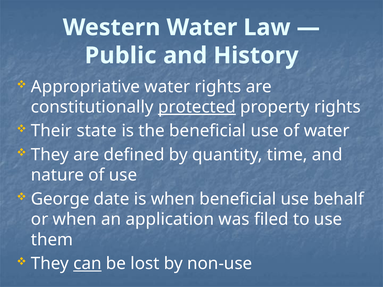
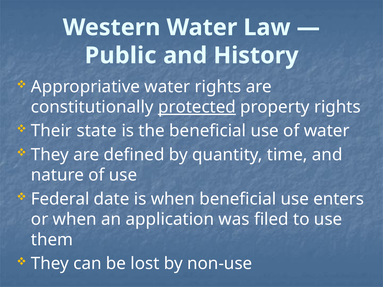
George: George -> Federal
behalf: behalf -> enters
can underline: present -> none
